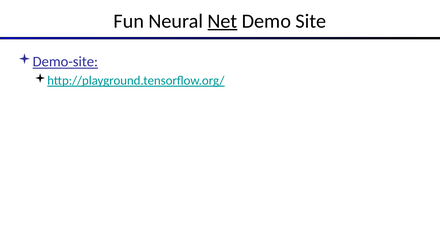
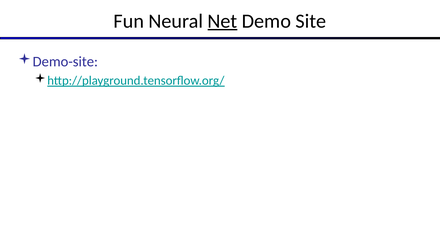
Demo-site underline: present -> none
